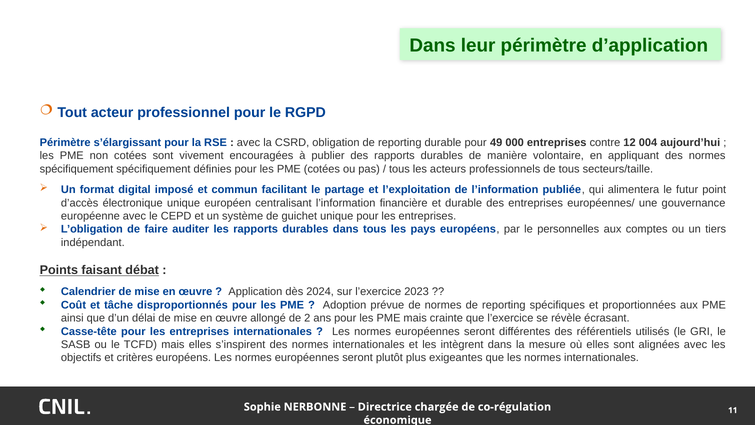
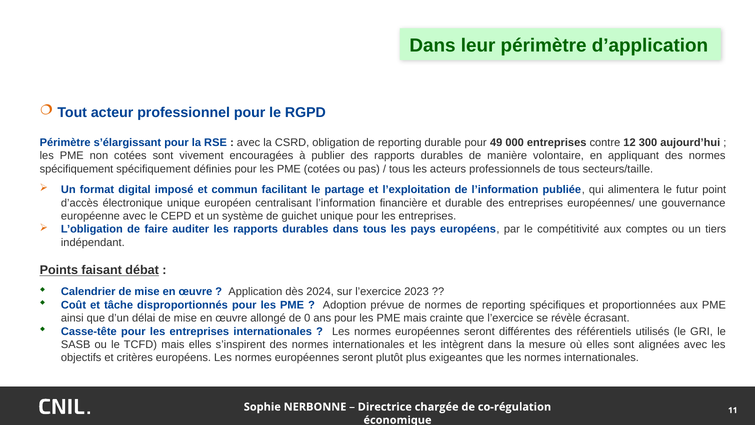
004: 004 -> 300
personnelles: personnelles -> compétitivité
2: 2 -> 0
